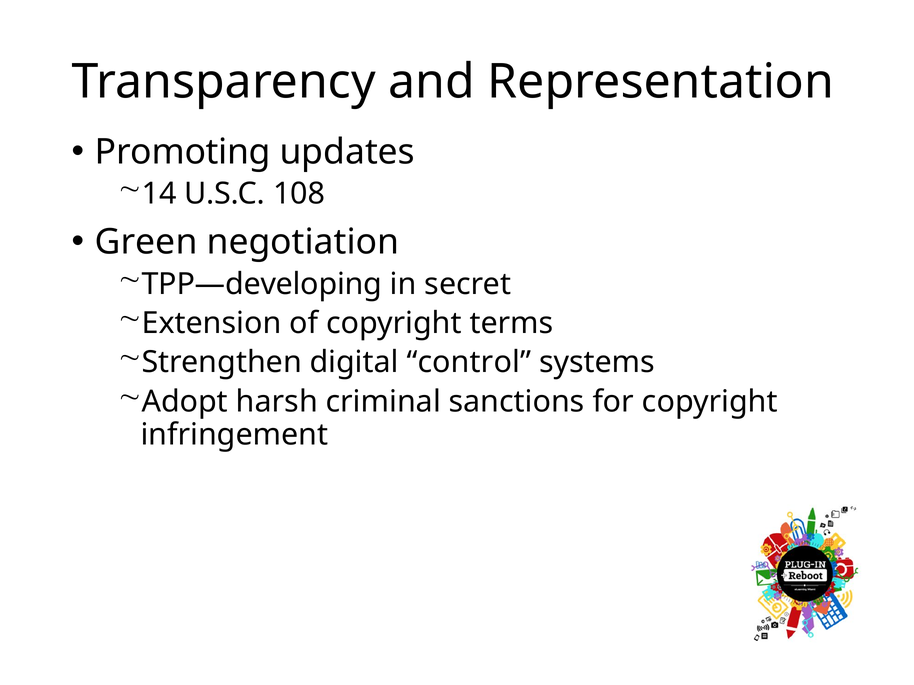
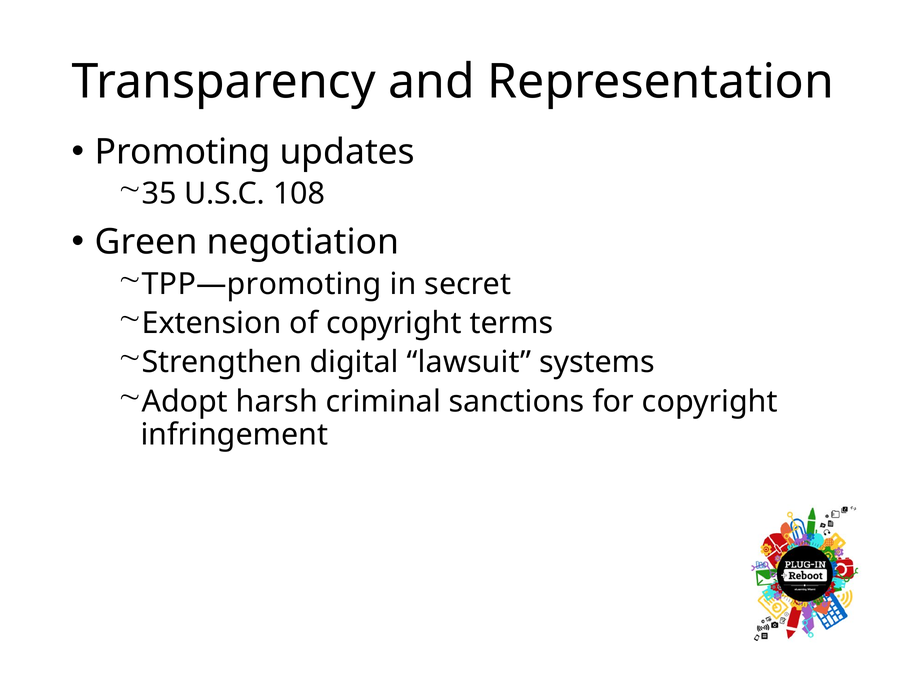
14: 14 -> 35
TPP—developing: TPP—developing -> TPP—promoting
control: control -> lawsuit
